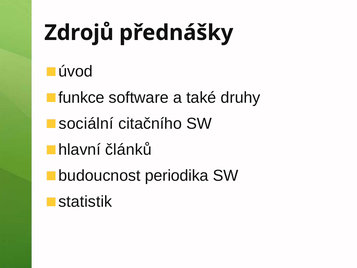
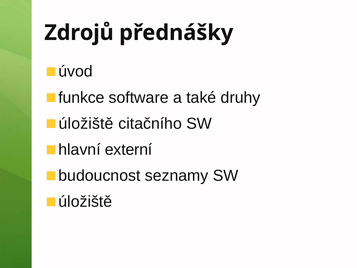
sociální at (86, 123): sociální -> úložiště
článků: článků -> externí
periodika: periodika -> seznamy
statistik at (85, 202): statistik -> úložiště
